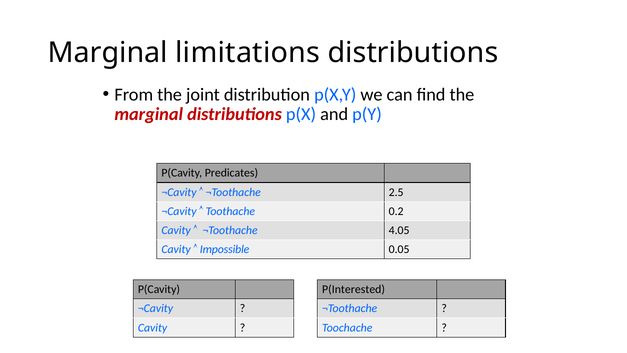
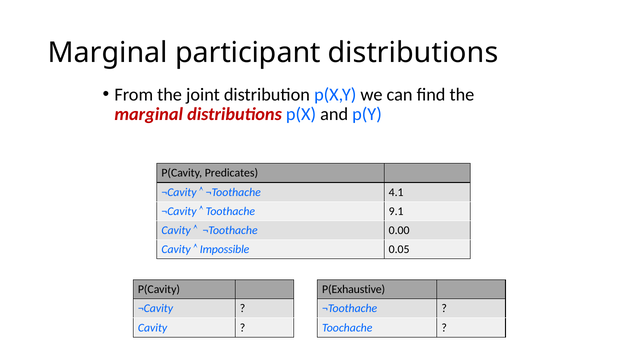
limitations: limitations -> participant
2.5: 2.5 -> 4.1
0.2: 0.2 -> 9.1
4.05: 4.05 -> 0.00
P(Interested: P(Interested -> P(Exhaustive
